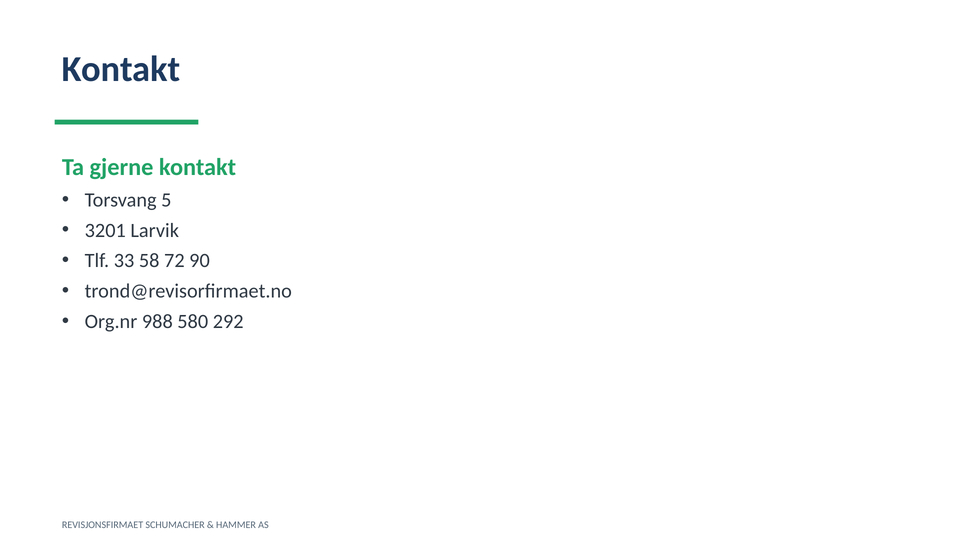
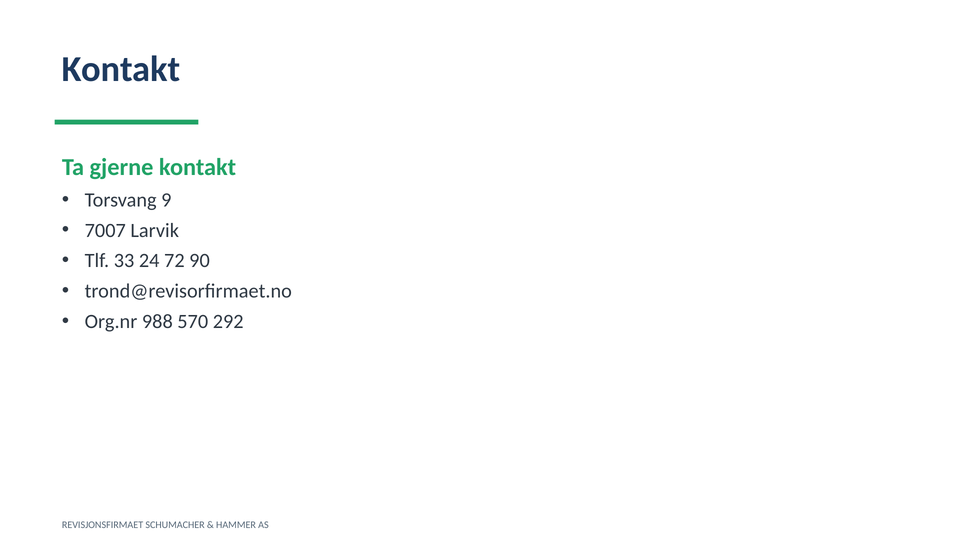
5: 5 -> 9
3201: 3201 -> 7007
58: 58 -> 24
580: 580 -> 570
